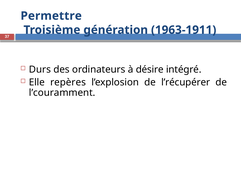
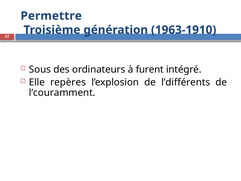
1963-1911: 1963-1911 -> 1963-1910
Durs: Durs -> Sous
désire: désire -> furent
l’récupérer: l’récupérer -> l’différents
